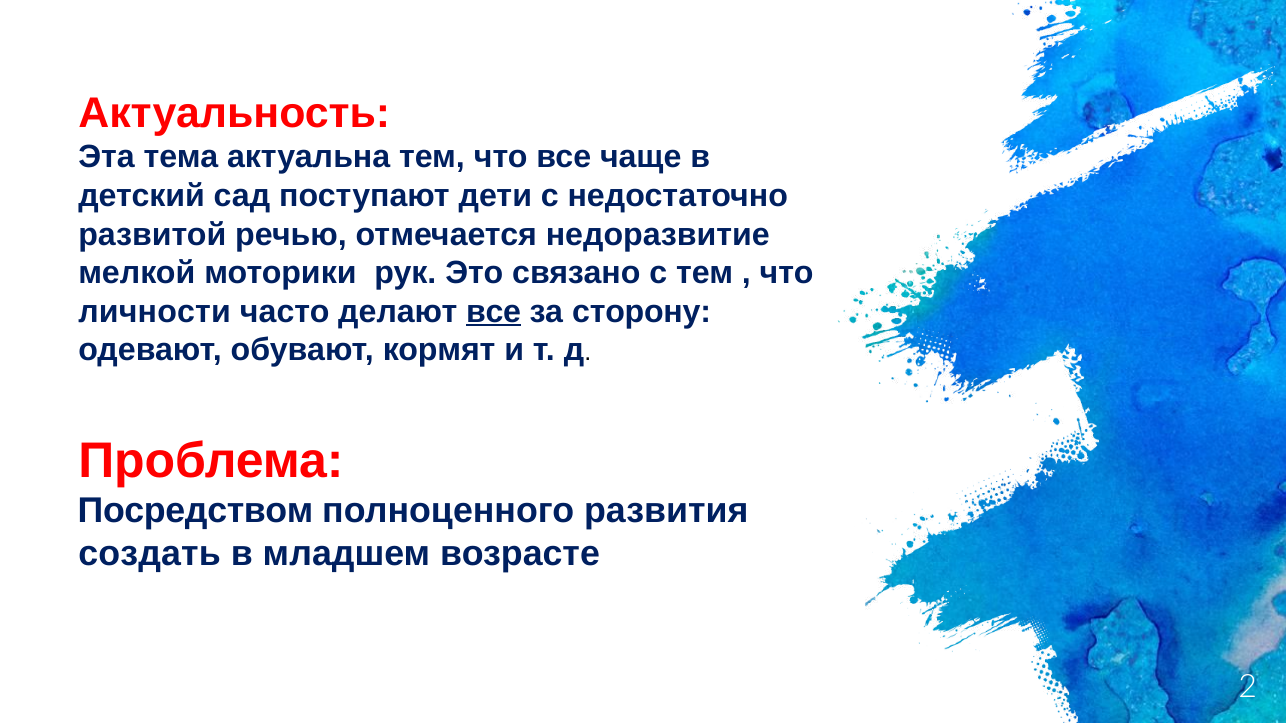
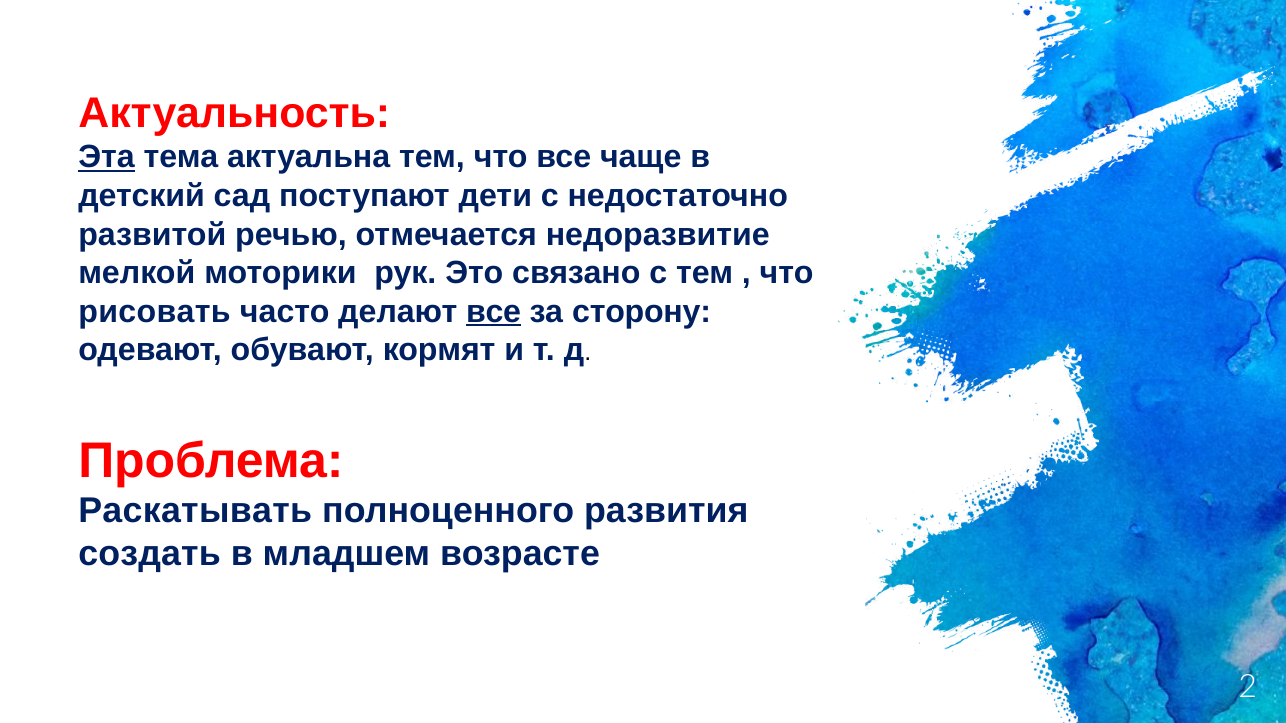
Эта underline: none -> present
личности: личности -> рисовать
Посредством: Посредством -> Раскатывать
